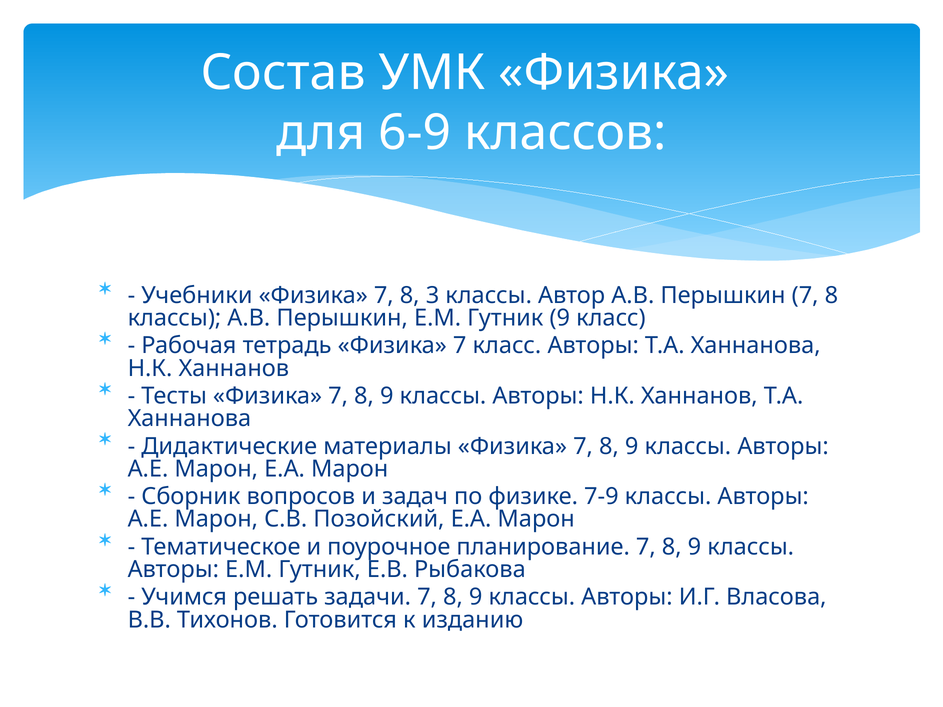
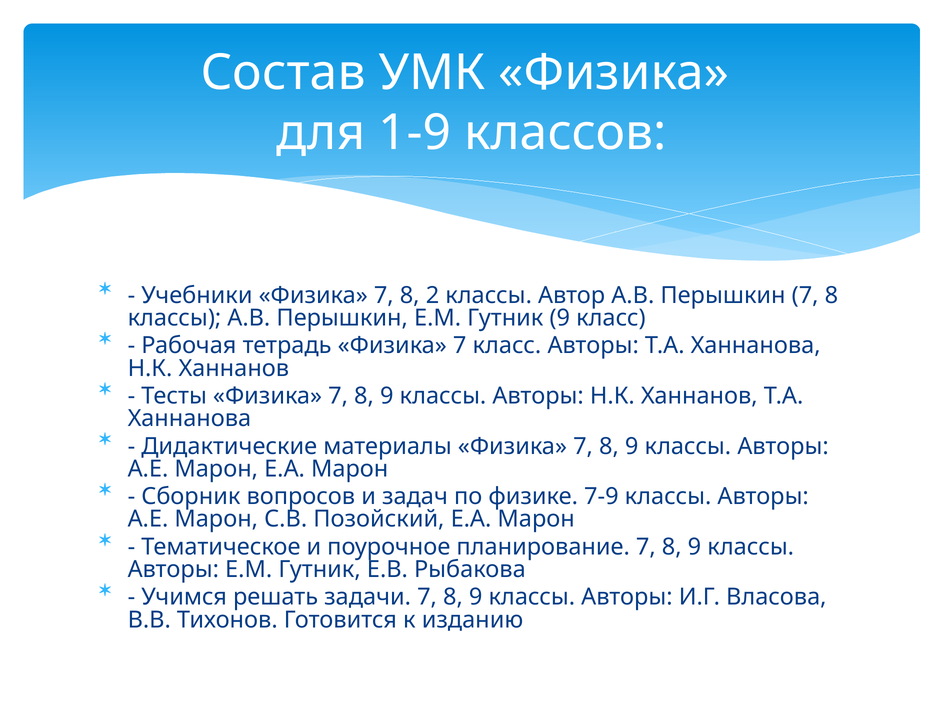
6-9: 6-9 -> 1-9
3: 3 -> 2
